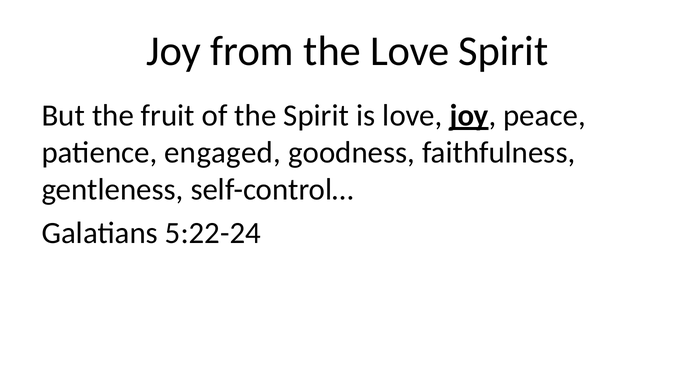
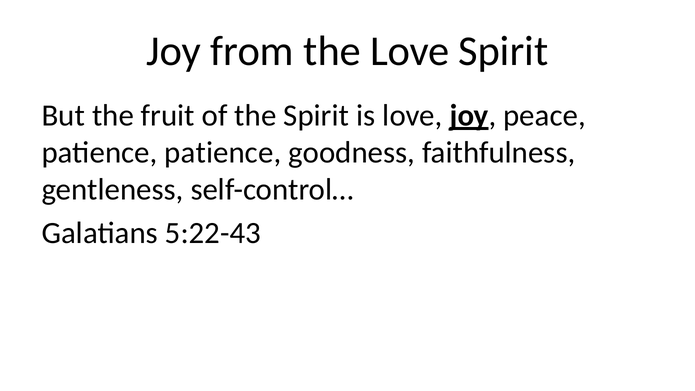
patience engaged: engaged -> patience
5:22-24: 5:22-24 -> 5:22-43
